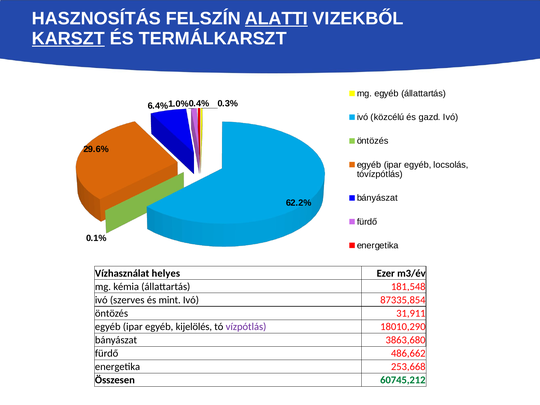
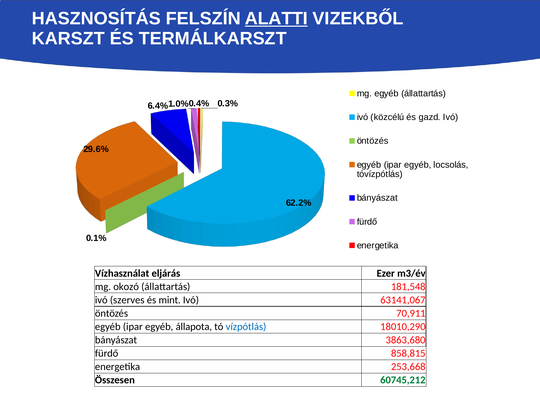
KARSZT underline: present -> none
helyes: helyes -> eljárás
kémia: kémia -> okozó
87335,854: 87335,854 -> 63141,067
31,911: 31,911 -> 70,911
kijelölés: kijelölés -> állapota
vízpótlás colour: purple -> blue
486,662: 486,662 -> 858,815
